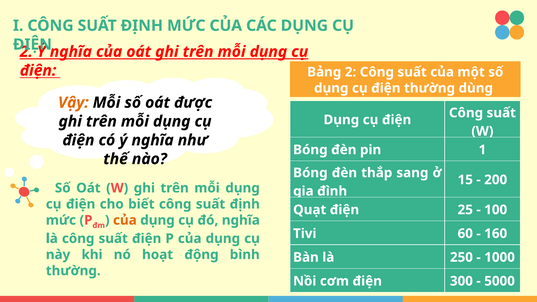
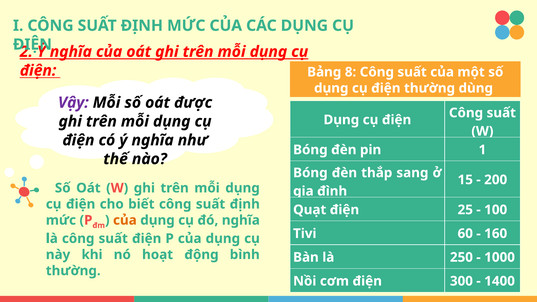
Bảng 2: 2 -> 8
Vậy colour: orange -> purple
5000: 5000 -> 1400
